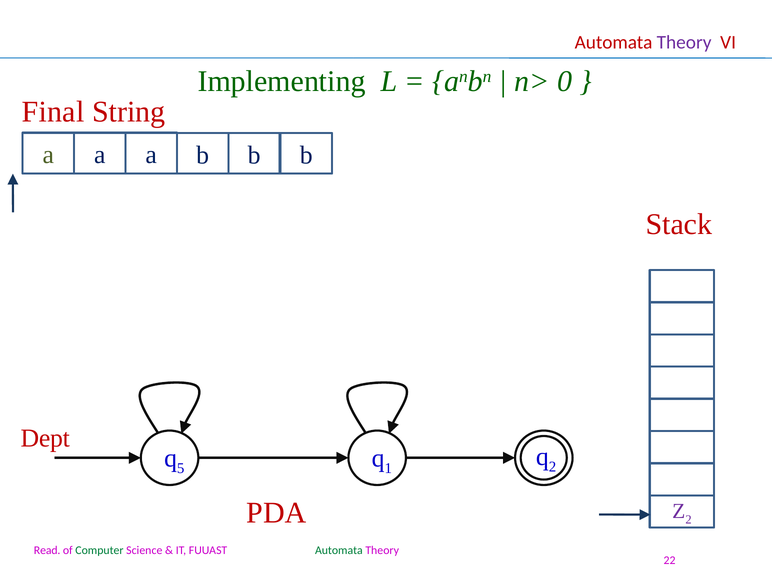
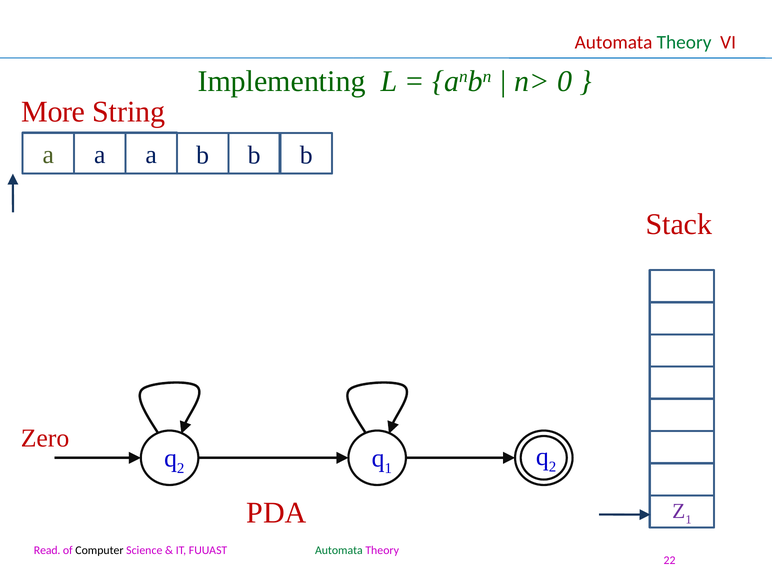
Theory at (684, 42) colour: purple -> green
Final: Final -> More
Dept: Dept -> Zero
5 at (181, 468): 5 -> 2
2 at (689, 520): 2 -> 1
Computer colour: green -> black
